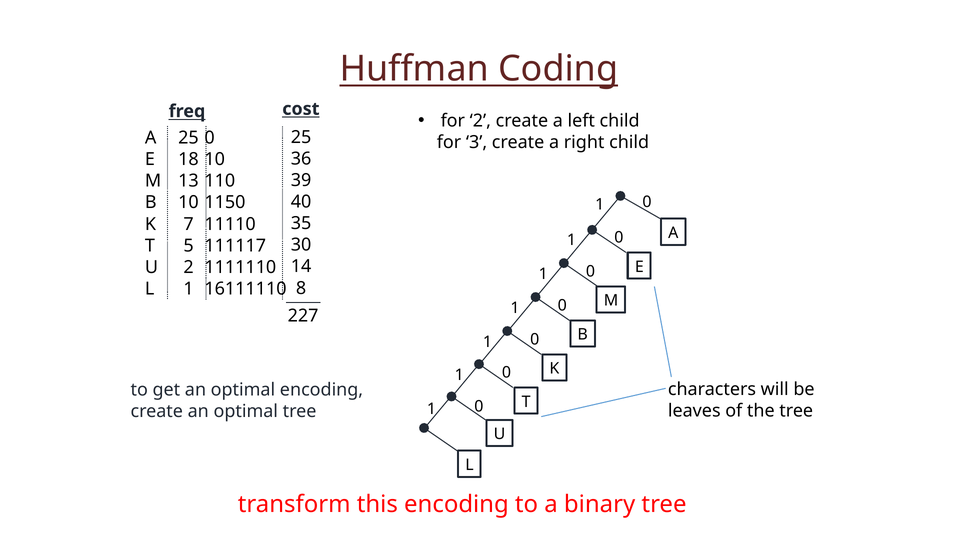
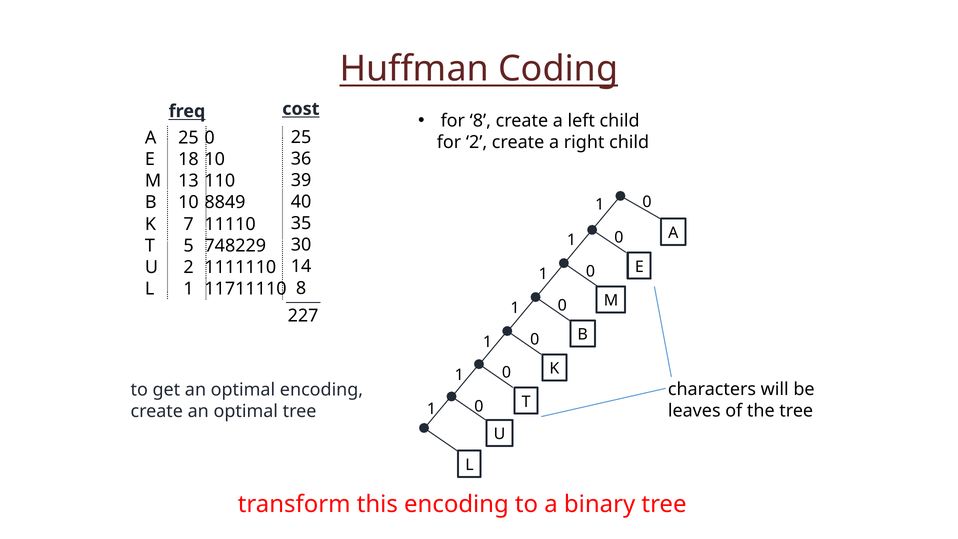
for 2: 2 -> 8
for 3: 3 -> 2
1150: 1150 -> 8849
111117: 111117 -> 748229
16111110: 16111110 -> 11711110
